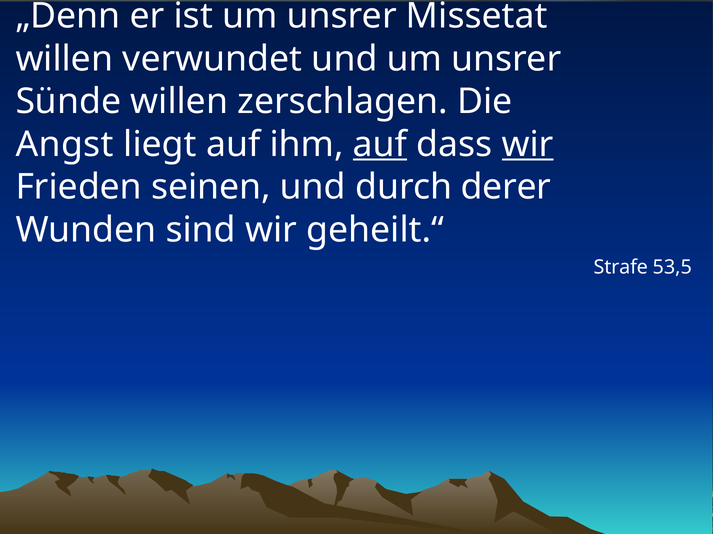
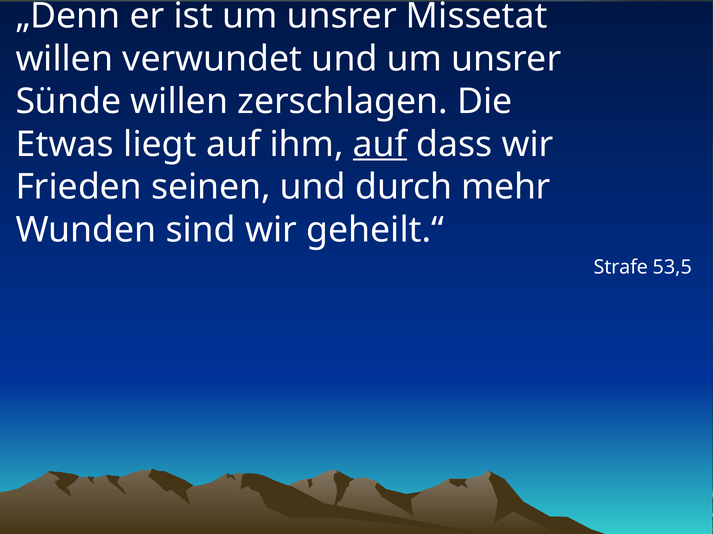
Angst: Angst -> Etwas
wir at (528, 145) underline: present -> none
derer: derer -> mehr
